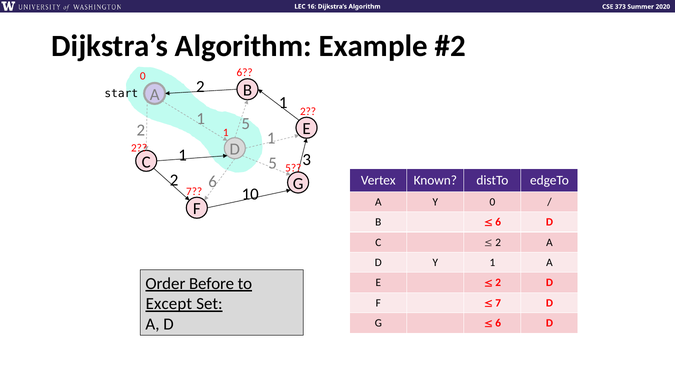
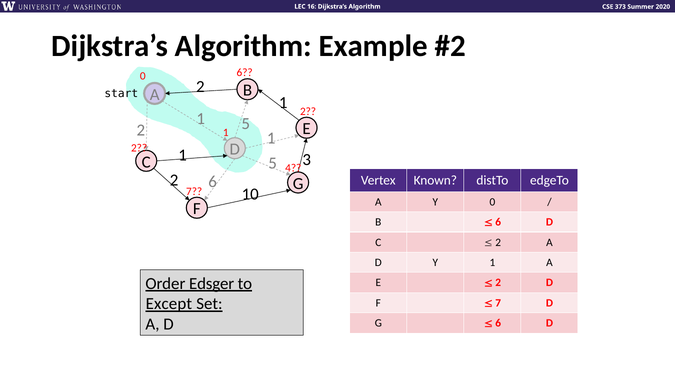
5 at (293, 168): 5 -> 4
Before: Before -> Edsger
